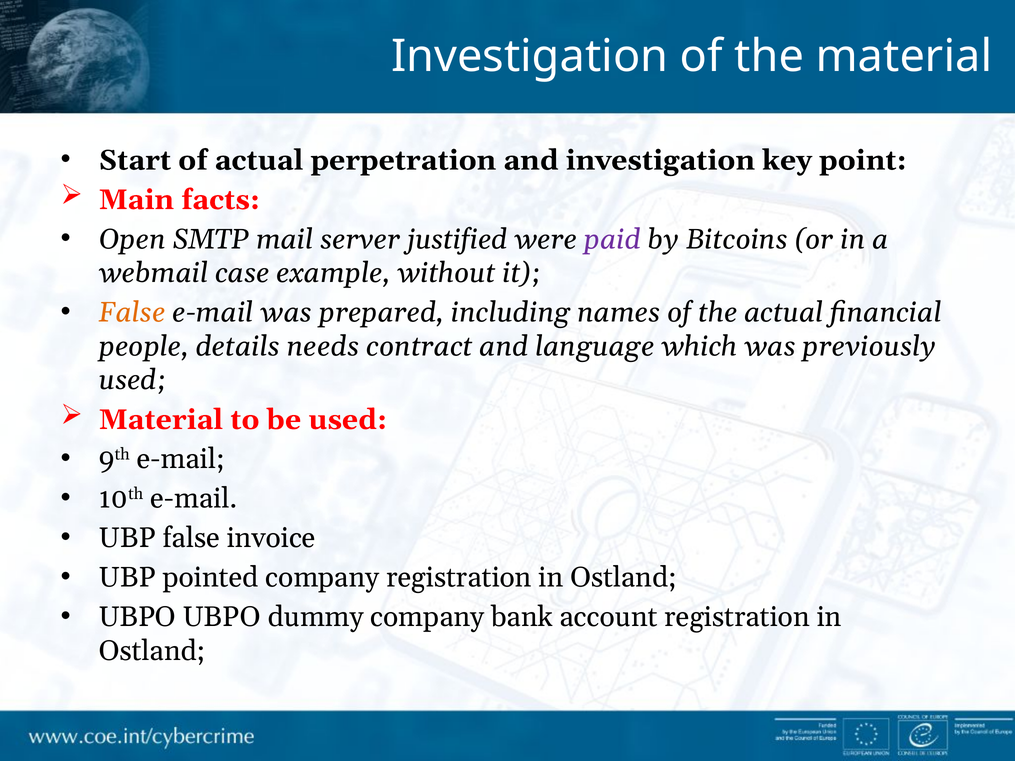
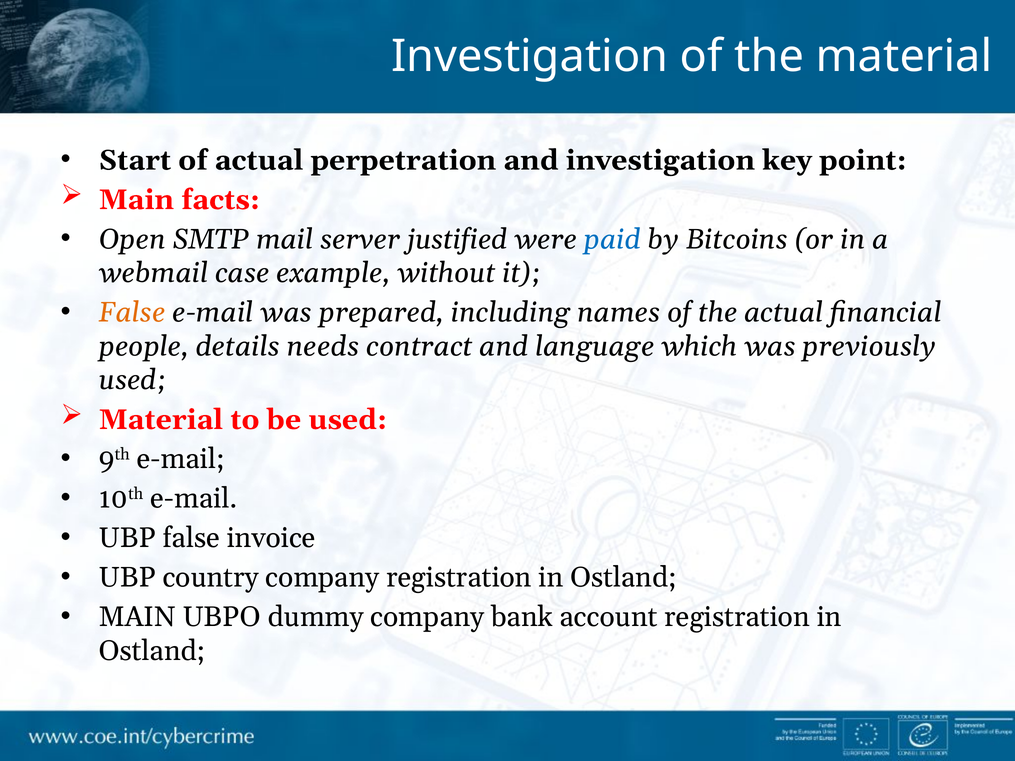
paid colour: purple -> blue
pointed: pointed -> country
UBPO at (137, 617): UBPO -> MAIN
